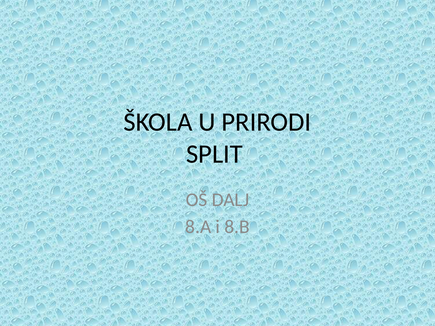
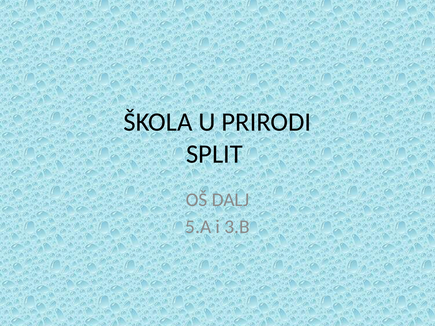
8.A: 8.A -> 5.A
8.B: 8.B -> 3.B
